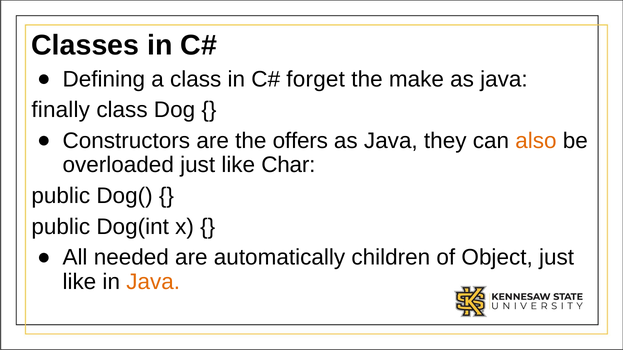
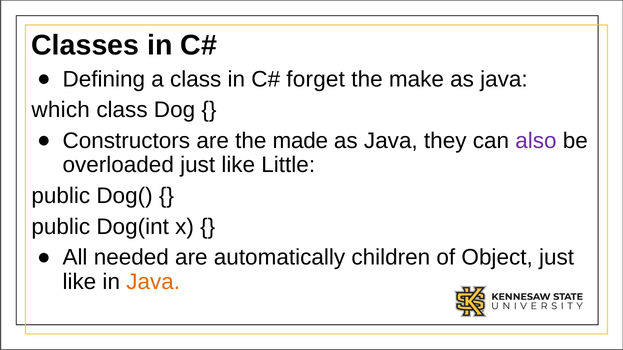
finally: finally -> which
offers: offers -> made
also colour: orange -> purple
Char: Char -> Little
